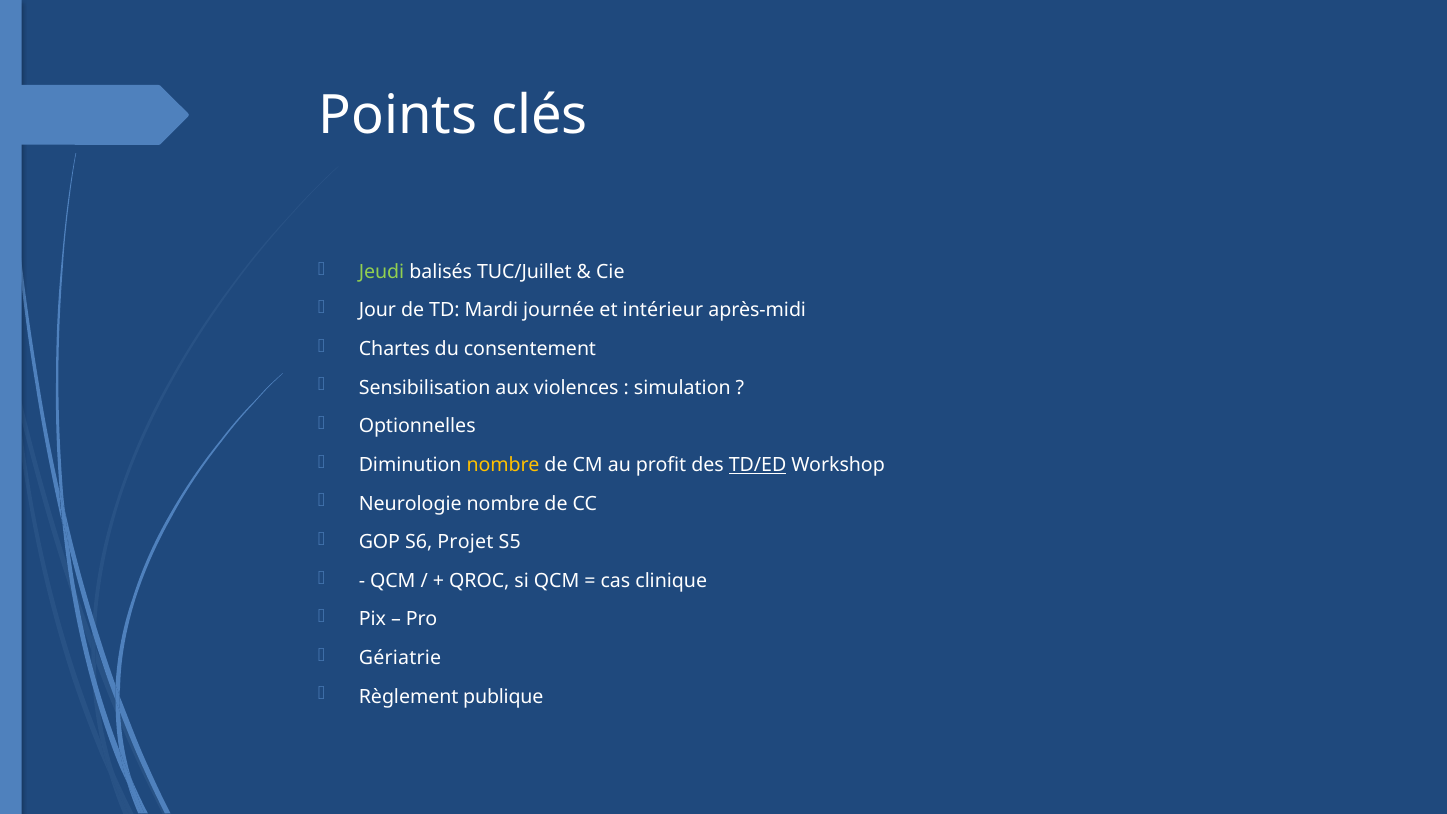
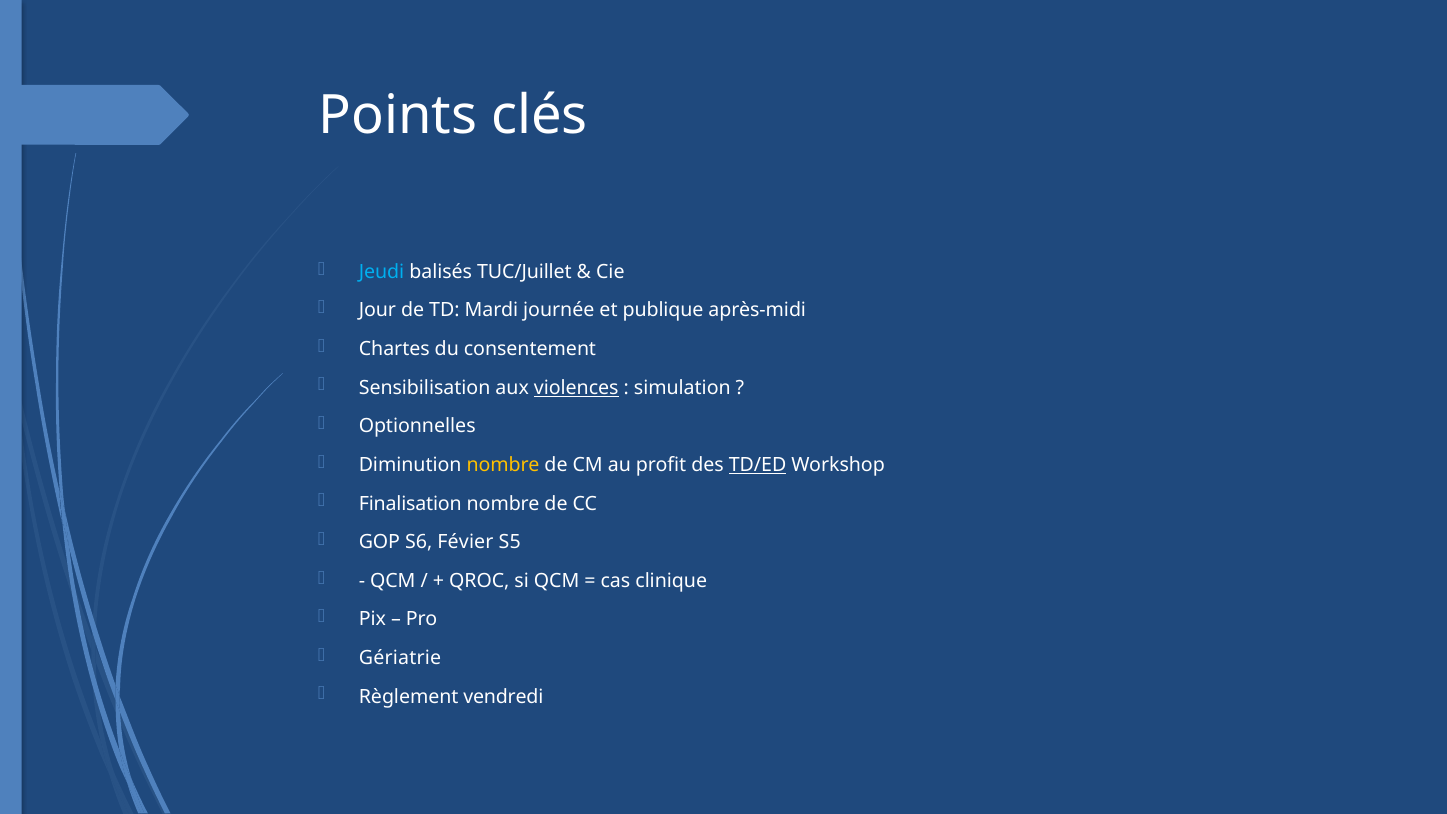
Jeudi colour: light green -> light blue
intérieur: intérieur -> publique
violences underline: none -> present
Neurologie: Neurologie -> Finalisation
Projet: Projet -> Févier
publique: publique -> vendredi
